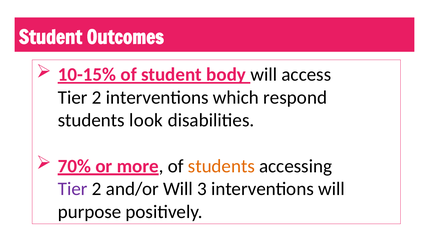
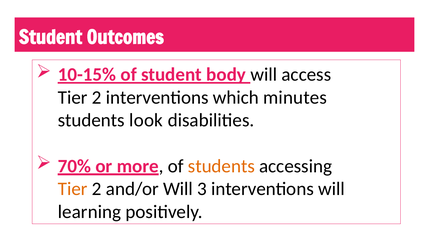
respond: respond -> minutes
Tier at (73, 189) colour: purple -> orange
purpose: purpose -> learning
